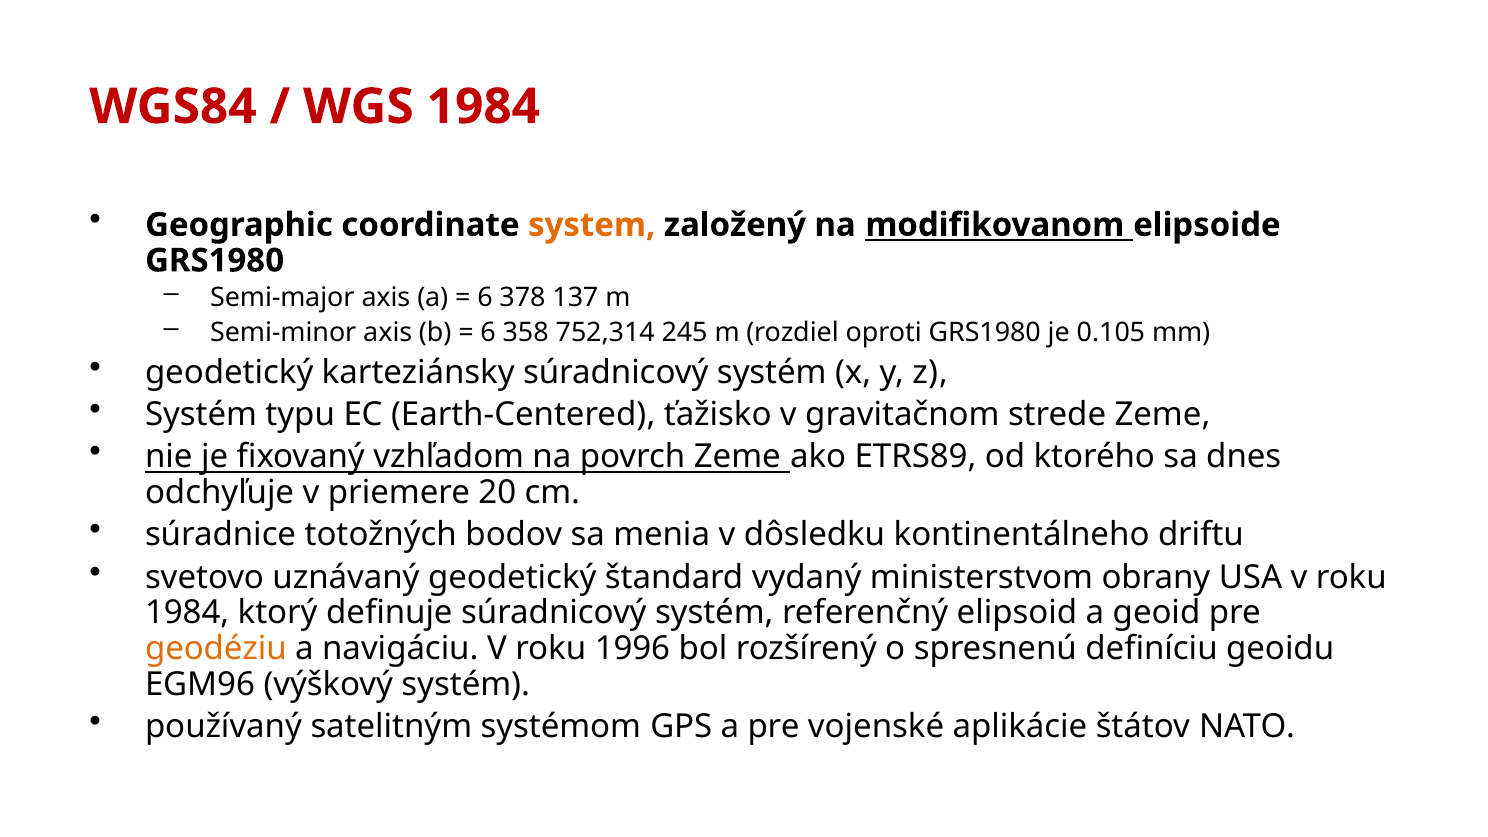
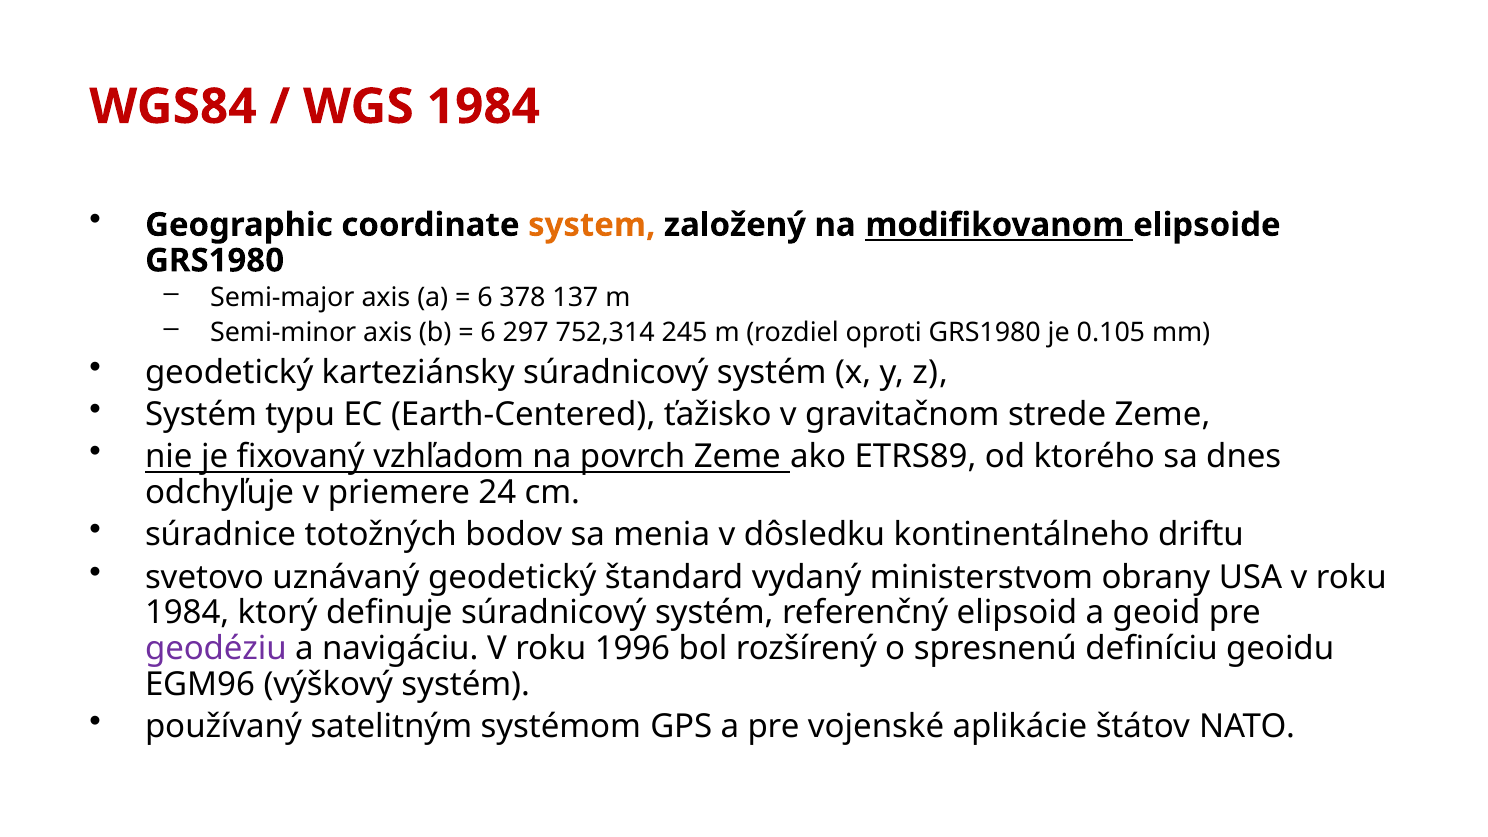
358: 358 -> 297
20: 20 -> 24
geodéziu colour: orange -> purple
